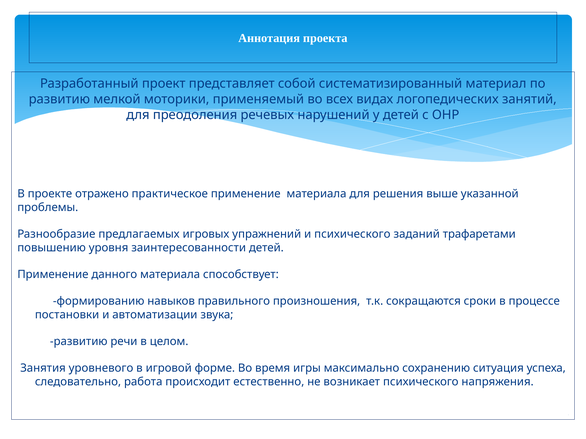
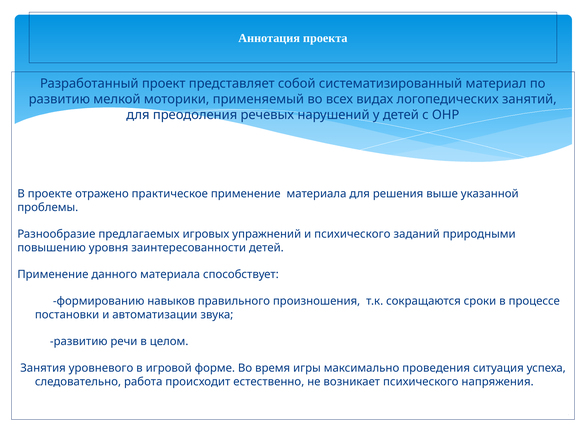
трафаретами: трафаретами -> природными
сохранению: сохранению -> проведения
